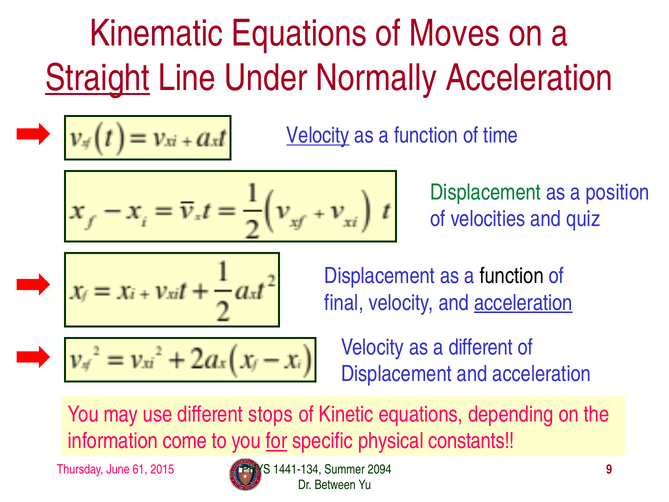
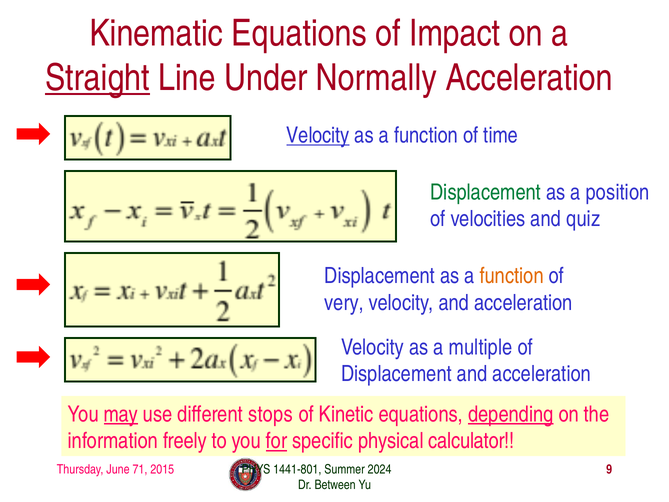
Moves: Moves -> Impact
function at (512, 276) colour: black -> orange
final: final -> very
acceleration at (523, 303) underline: present -> none
a different: different -> multiple
may underline: none -> present
depending underline: none -> present
come: come -> freely
constants: constants -> calculator
61: 61 -> 71
1441-134: 1441-134 -> 1441-801
2094: 2094 -> 2024
